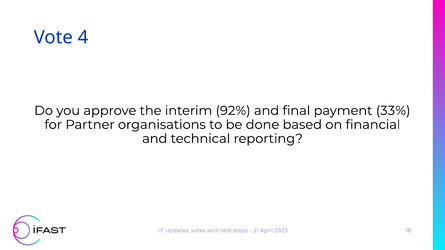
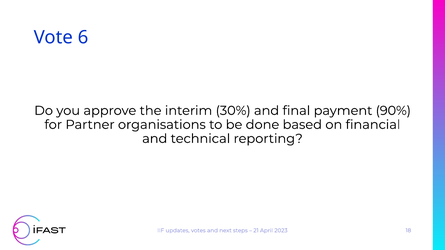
4: 4 -> 6
92%: 92% -> 30%
33%: 33% -> 90%
